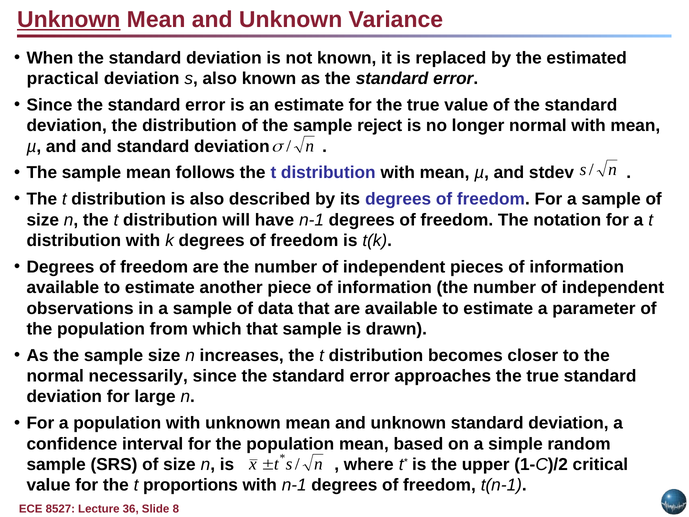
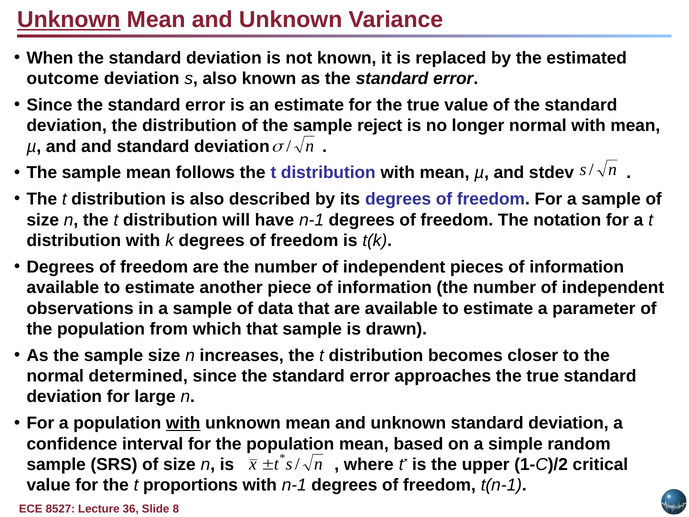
practical: practical -> outcome
necessarily: necessarily -> determined
with at (183, 423) underline: none -> present
